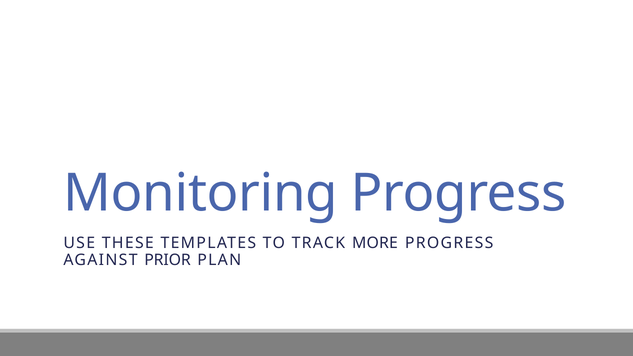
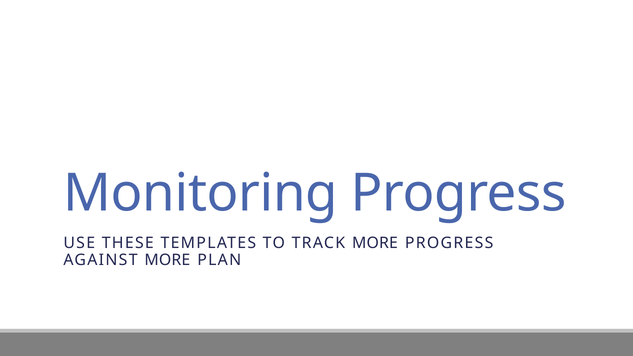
AGAINST PRIOR: PRIOR -> MORE
